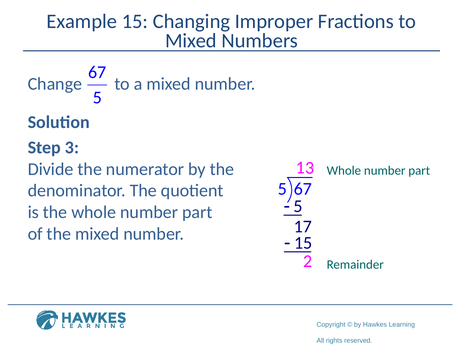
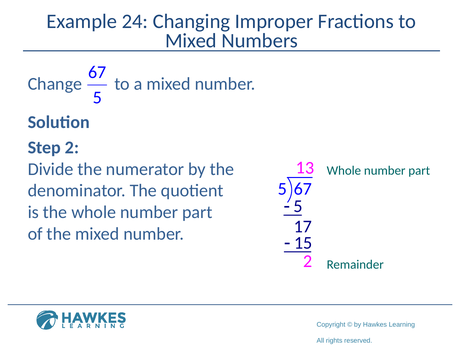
Example 15: 15 -> 24
Step 3: 3 -> 2
